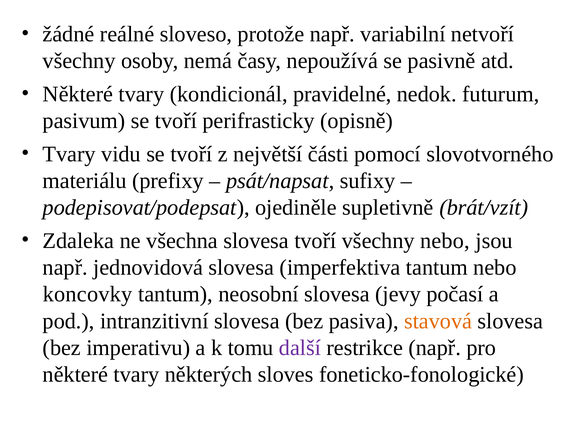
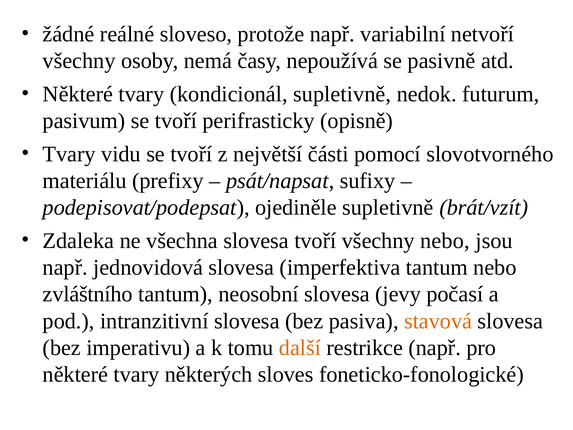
kondicionál pravidelné: pravidelné -> supletivně
koncovky: koncovky -> zvláštního
další colour: purple -> orange
